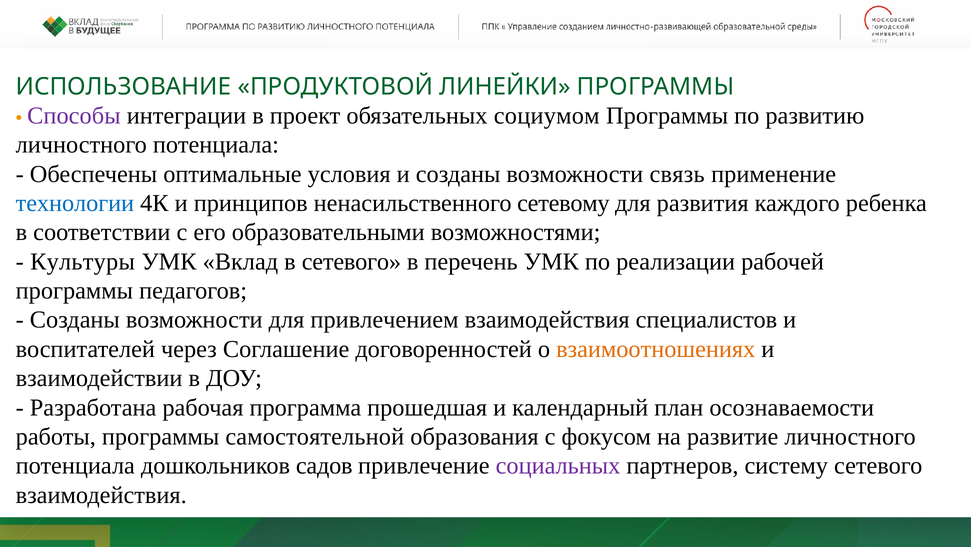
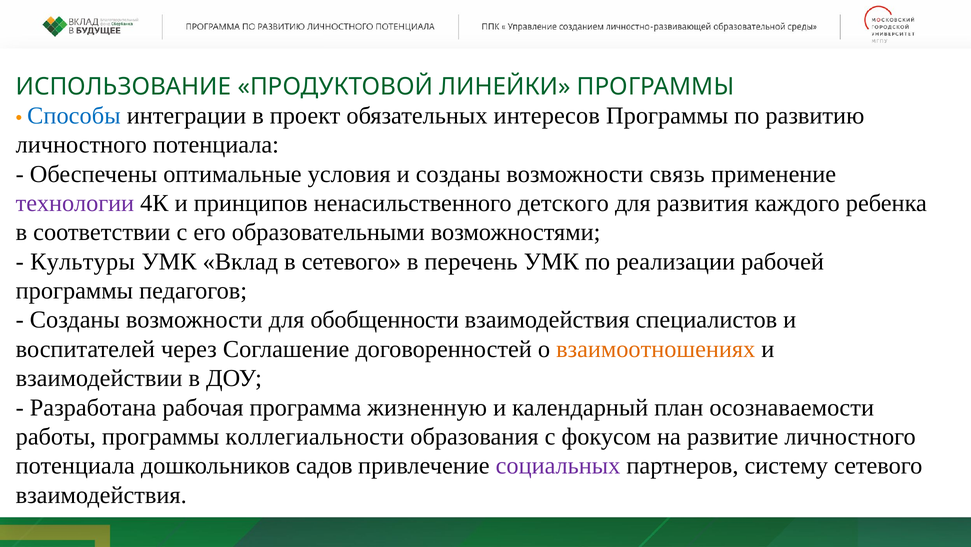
Способы colour: purple -> blue
социумом: социумом -> интересов
технологии colour: blue -> purple
сетевому: сетевому -> детского
привлечением: привлечением -> обобщенности
прошедшая: прошедшая -> жизненную
самостоятельной: самостоятельной -> коллегиальности
